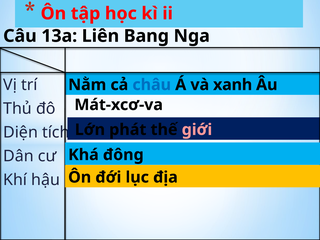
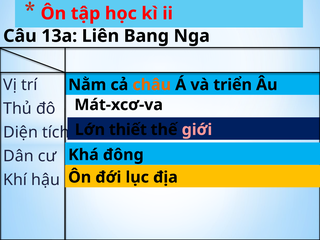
châu colour: blue -> orange
xanh: xanh -> triển
phát: phát -> thiết
